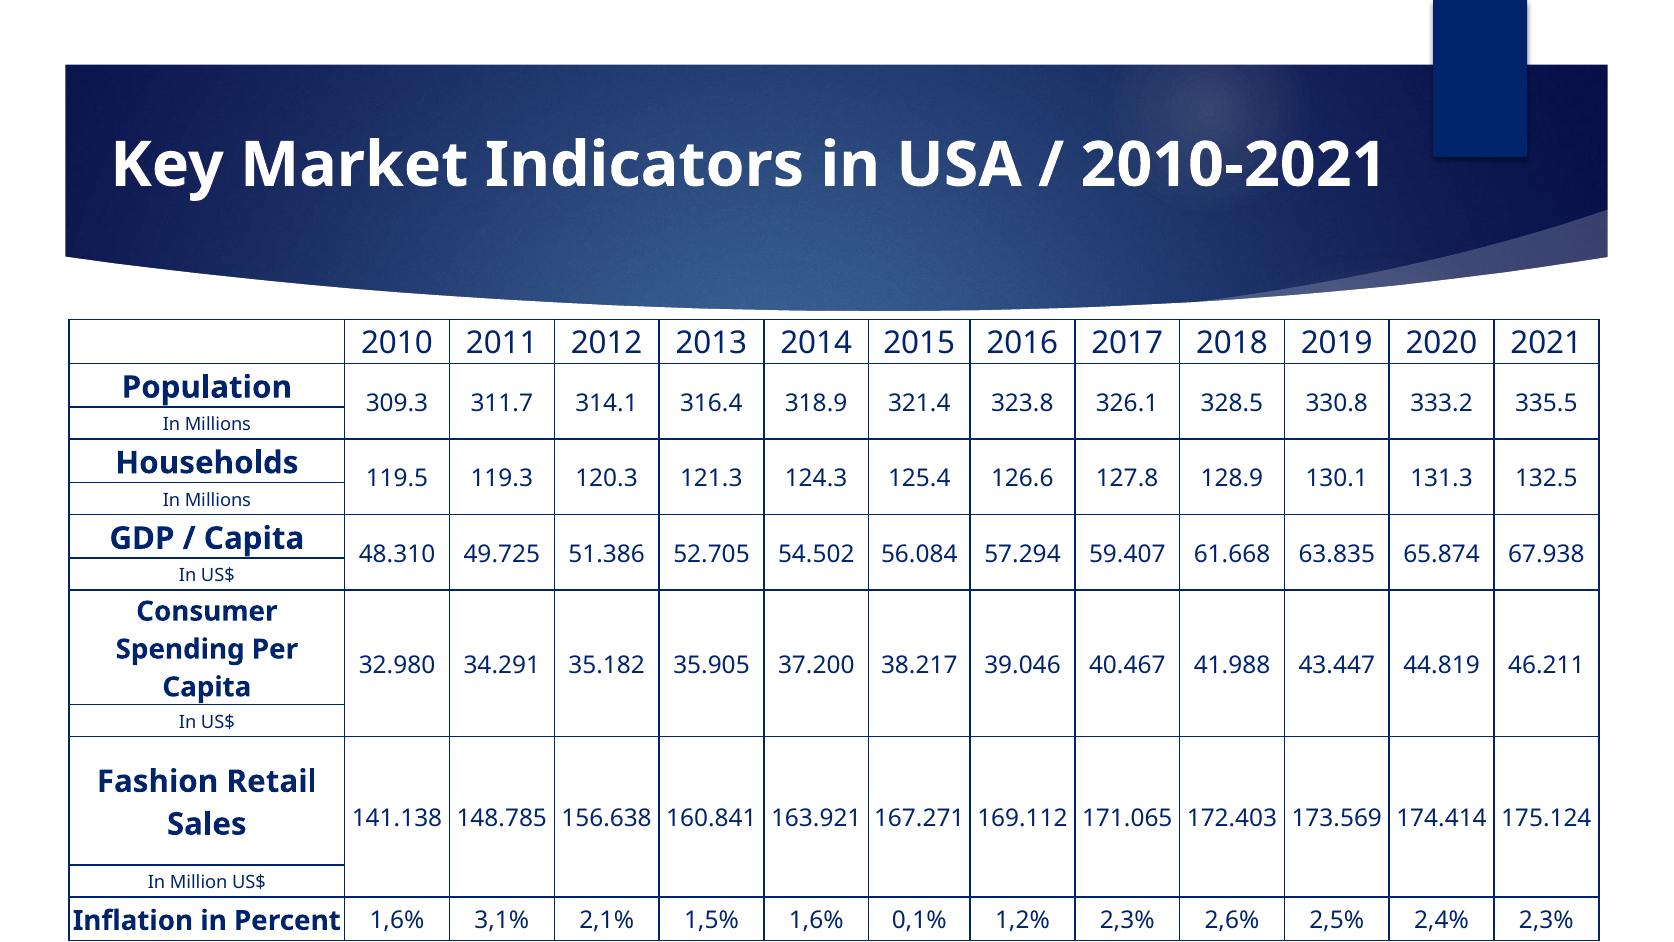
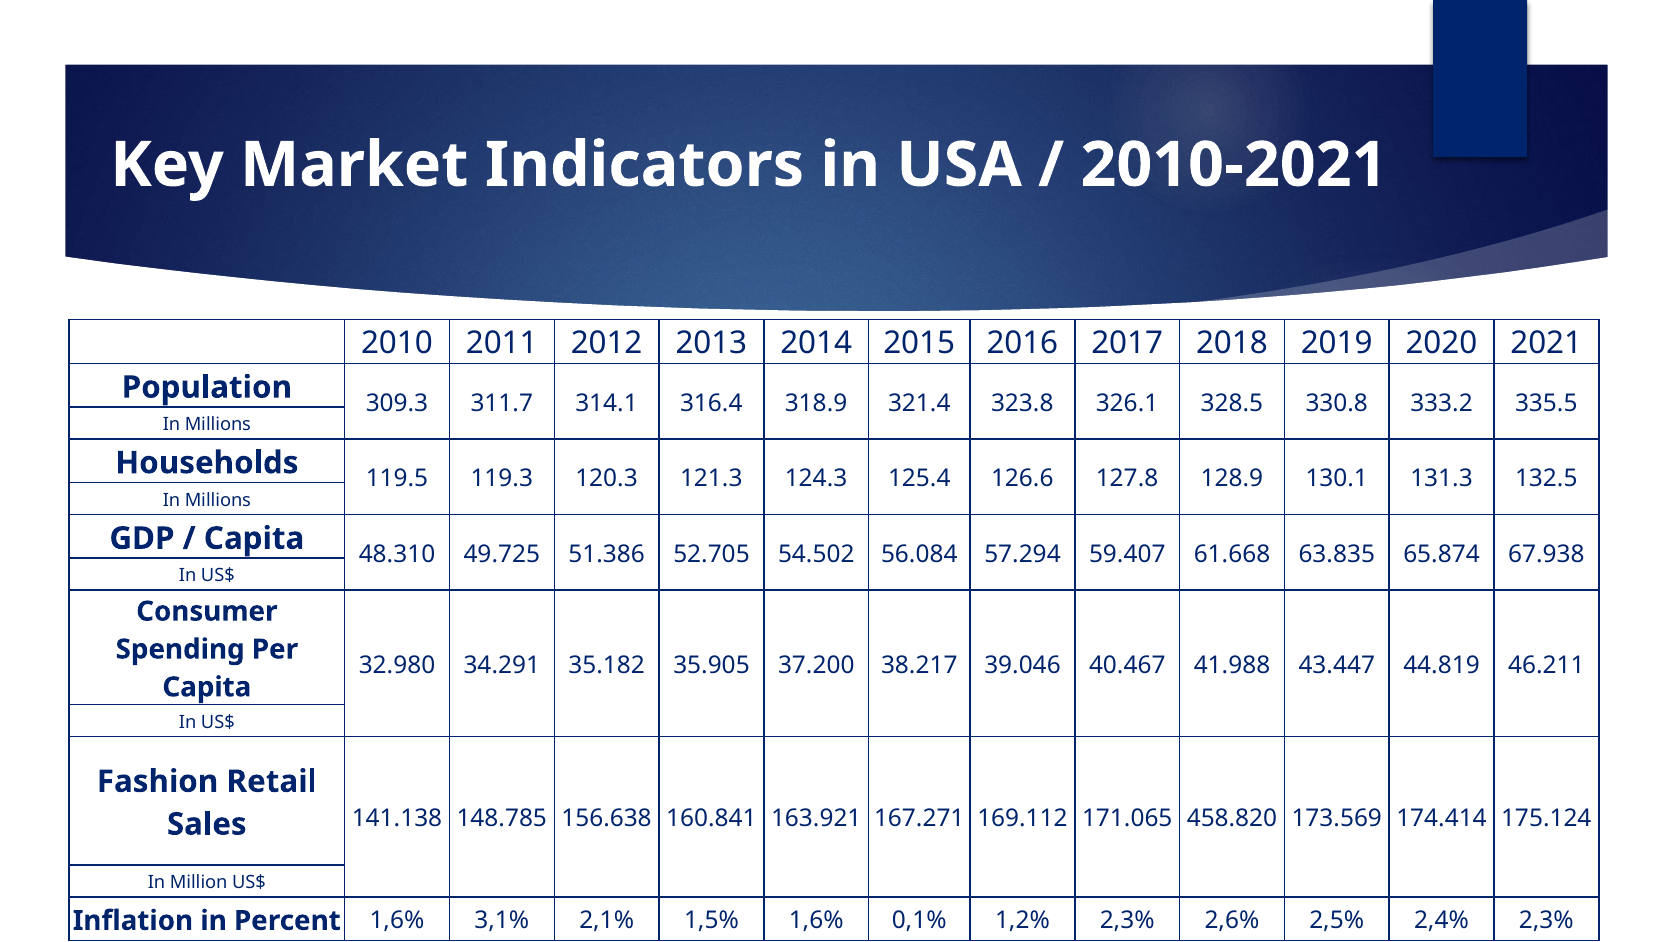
172.403: 172.403 -> 458.820
